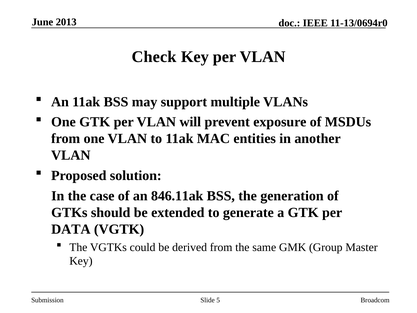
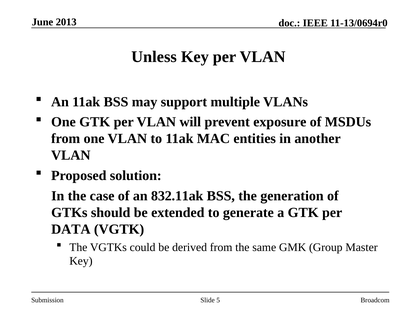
Check: Check -> Unless
846.11ak: 846.11ak -> 832.11ak
